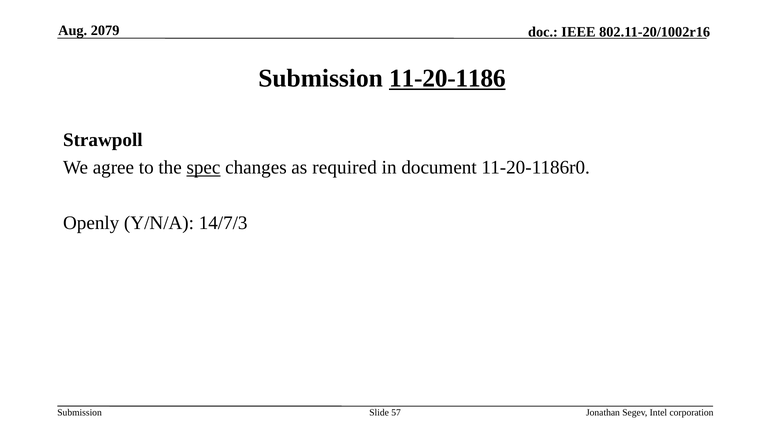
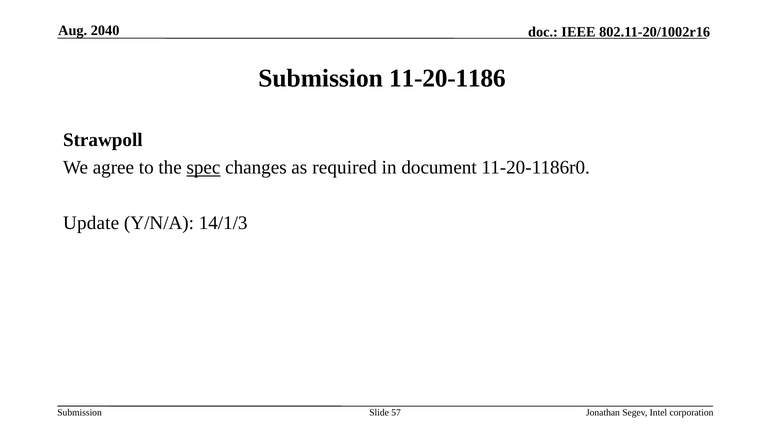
2079: 2079 -> 2040
11-20-1186 underline: present -> none
Openly: Openly -> Update
14/7/3: 14/7/3 -> 14/1/3
